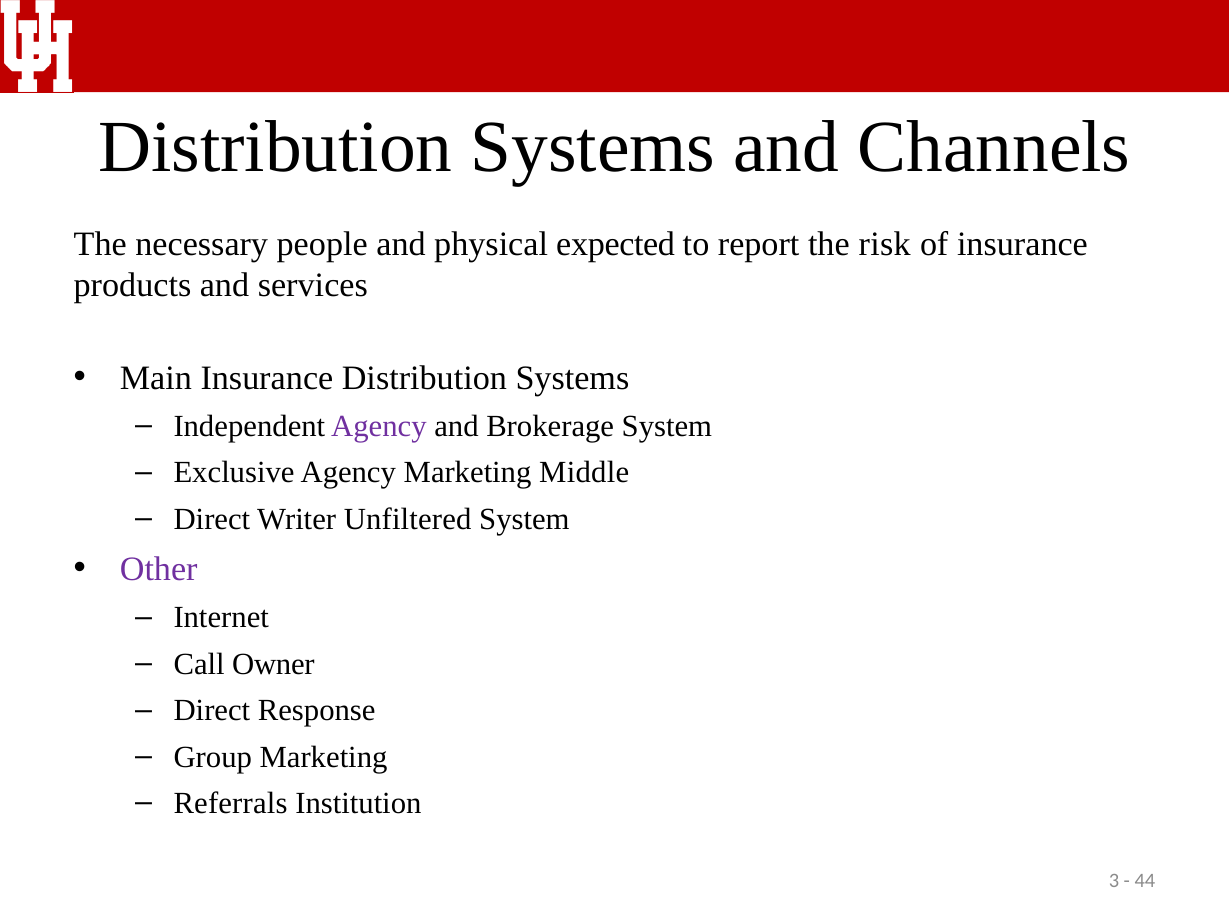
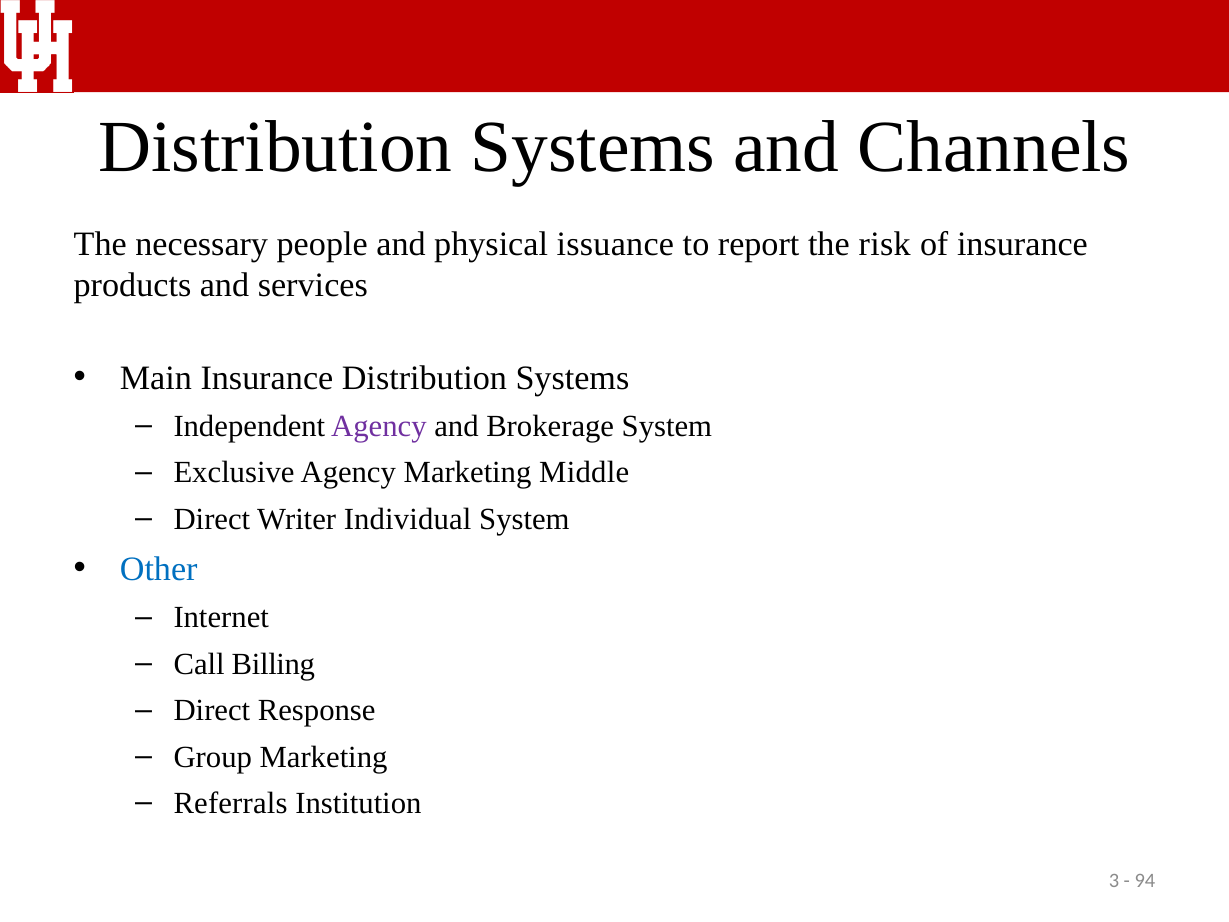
expected: expected -> issuance
Unfiltered: Unfiltered -> Individual
Other colour: purple -> blue
Owner: Owner -> Billing
44: 44 -> 94
